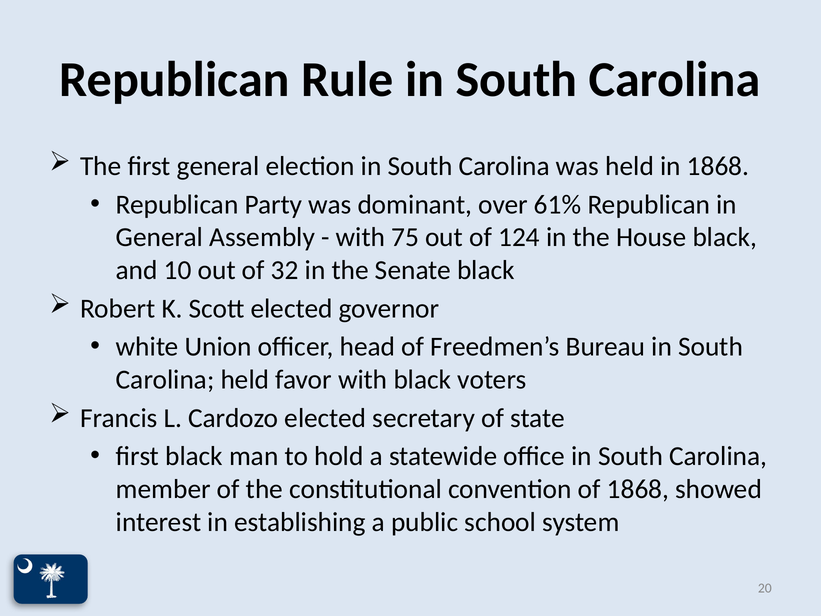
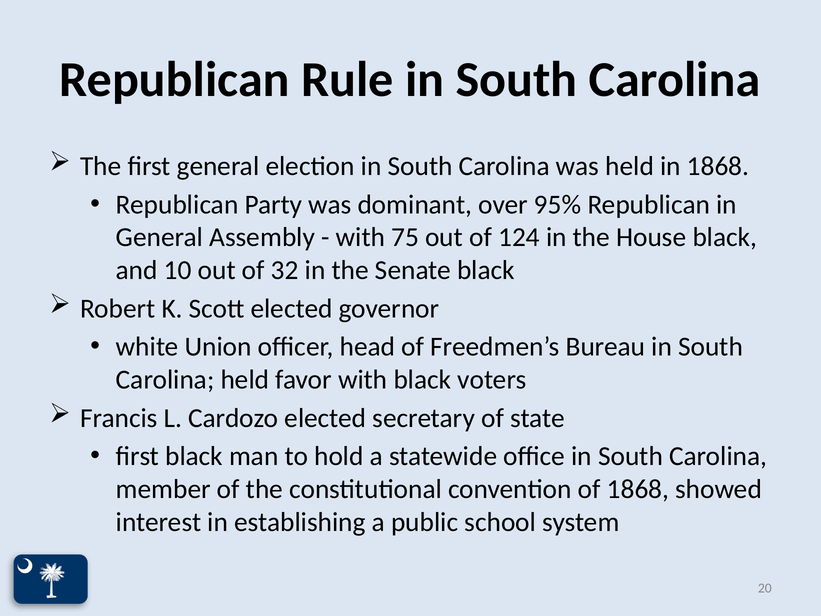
61%: 61% -> 95%
